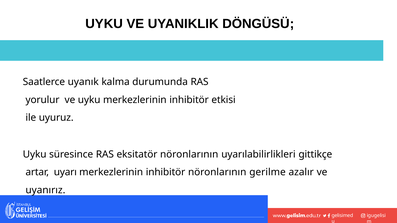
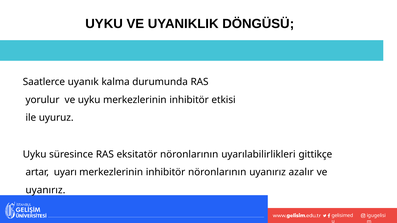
nöronlarının gerilme: gerilme -> uyanırız
